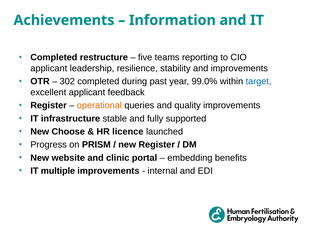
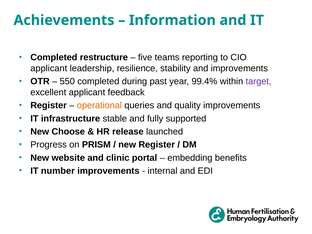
302: 302 -> 550
99.0%: 99.0% -> 99.4%
target colour: blue -> purple
licence: licence -> release
multiple: multiple -> number
